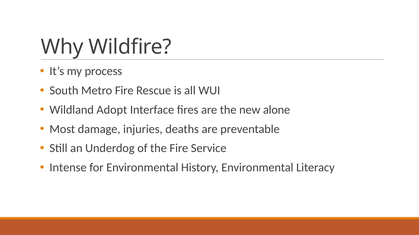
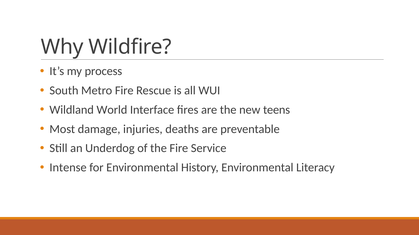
Adopt: Adopt -> World
alone: alone -> teens
